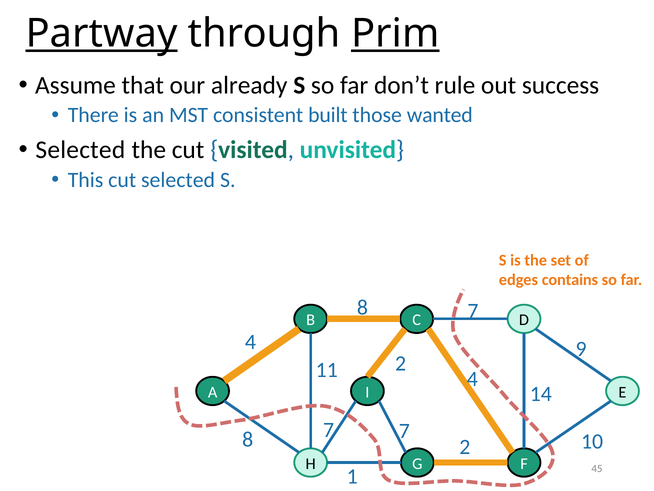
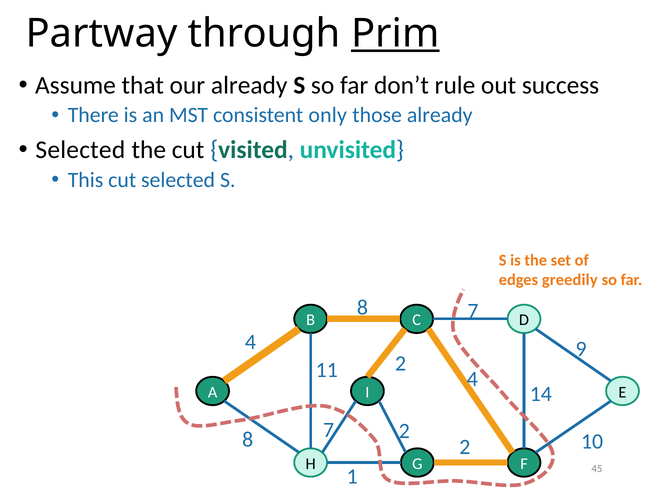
Partway underline: present -> none
built: built -> only
those wanted: wanted -> already
contains: contains -> greedily
7 7: 7 -> 2
